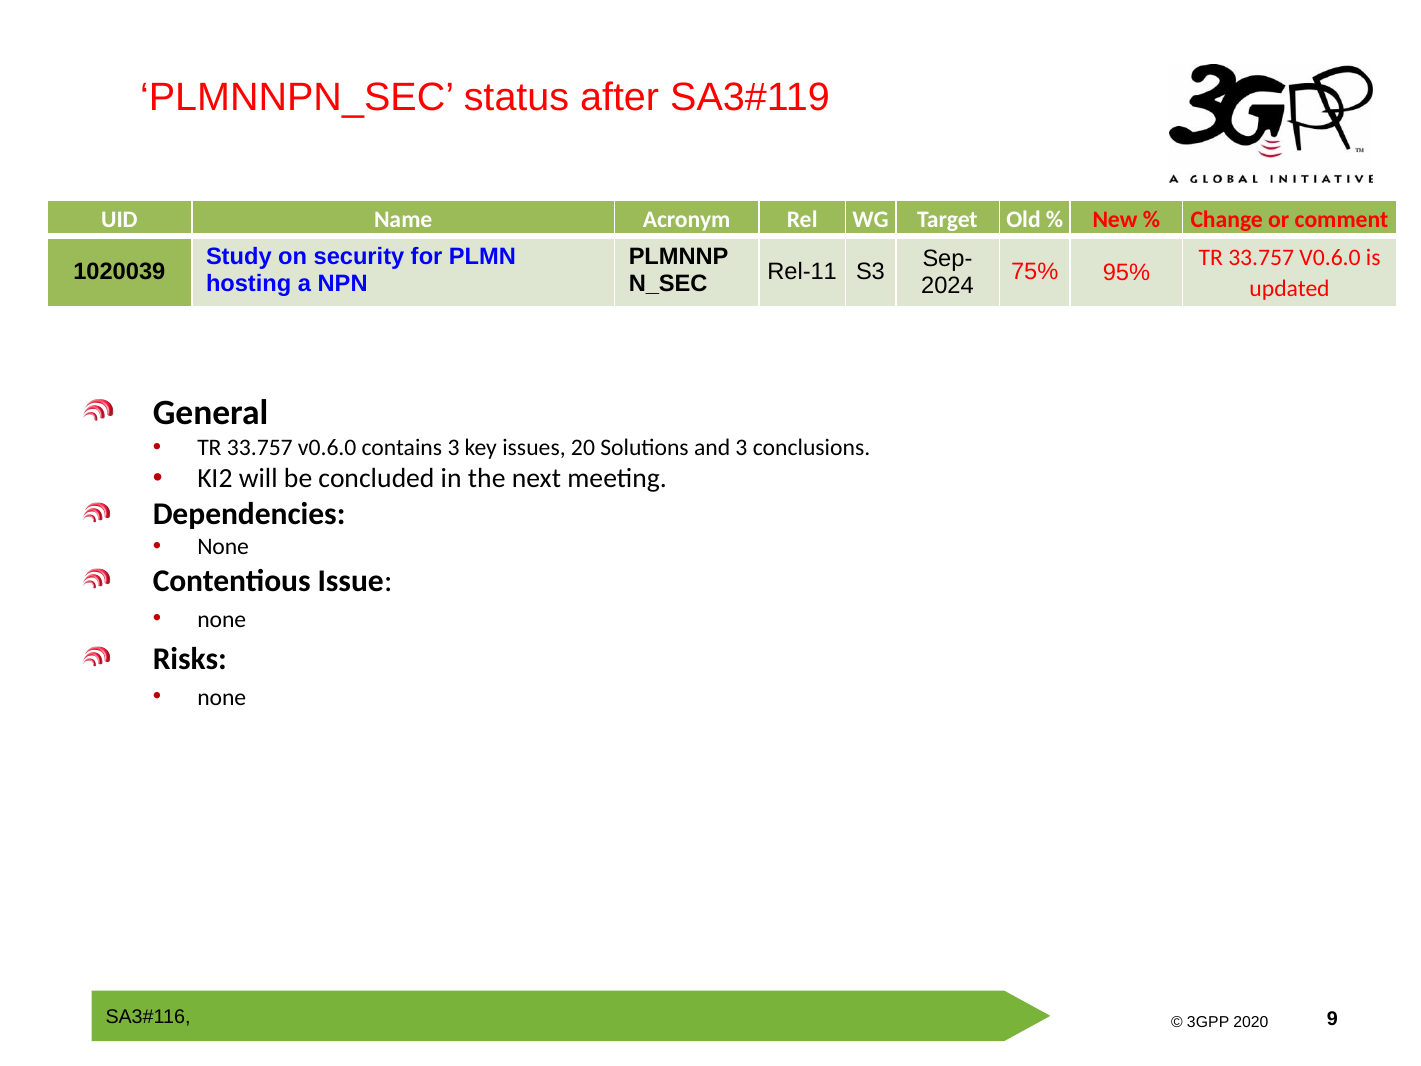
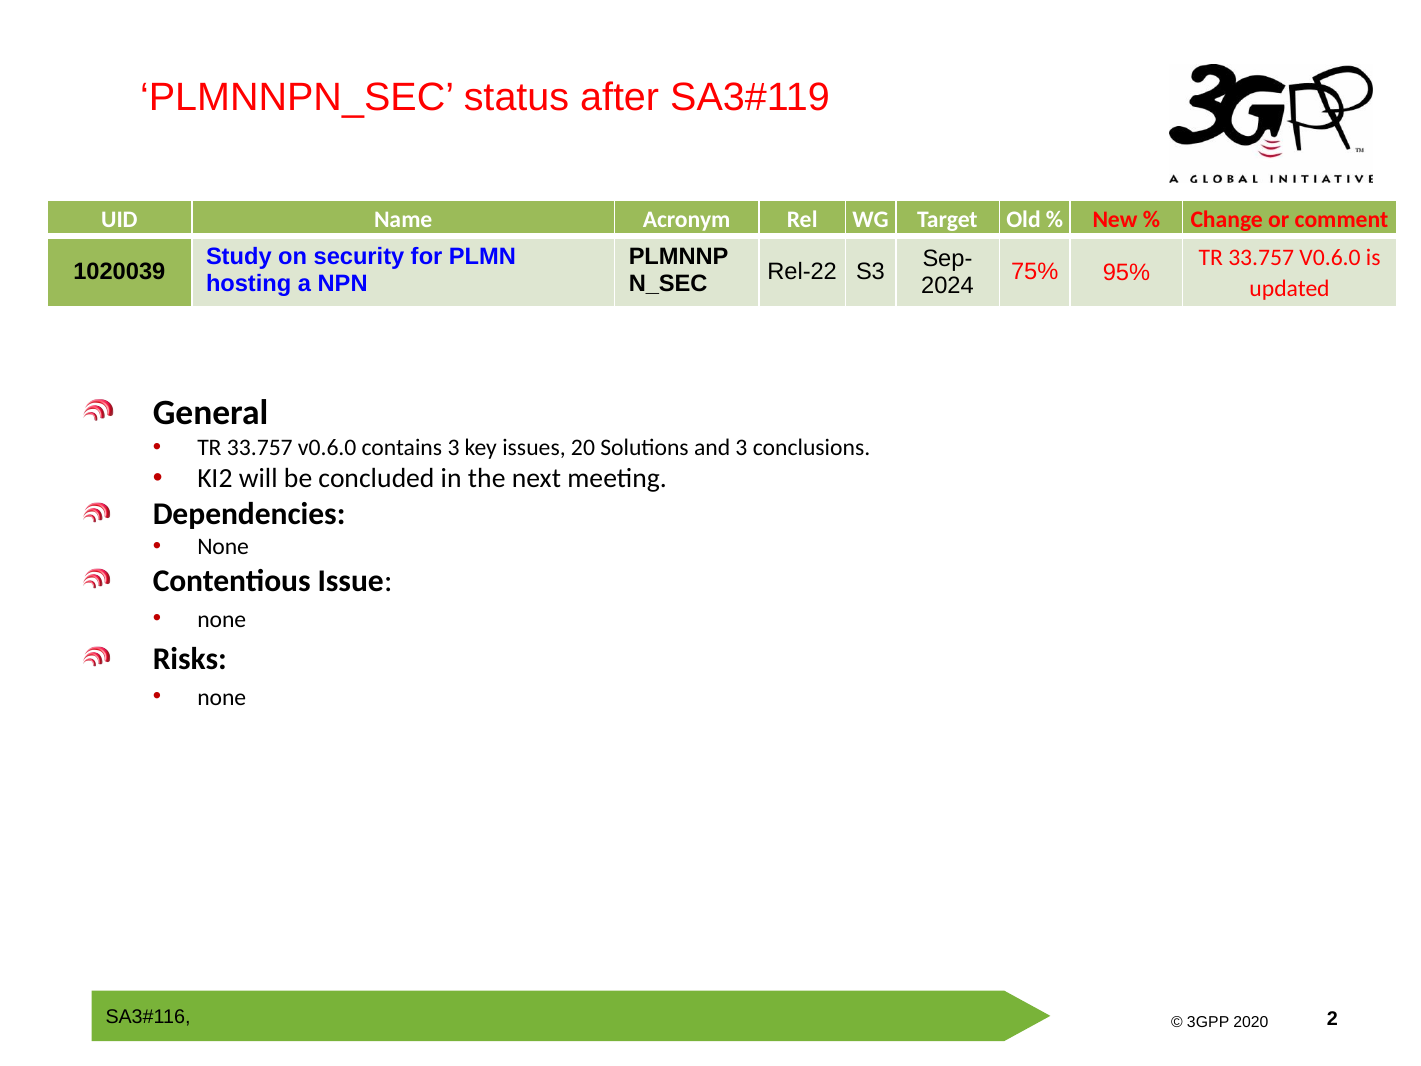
Rel-11: Rel-11 -> Rel-22
9: 9 -> 2
